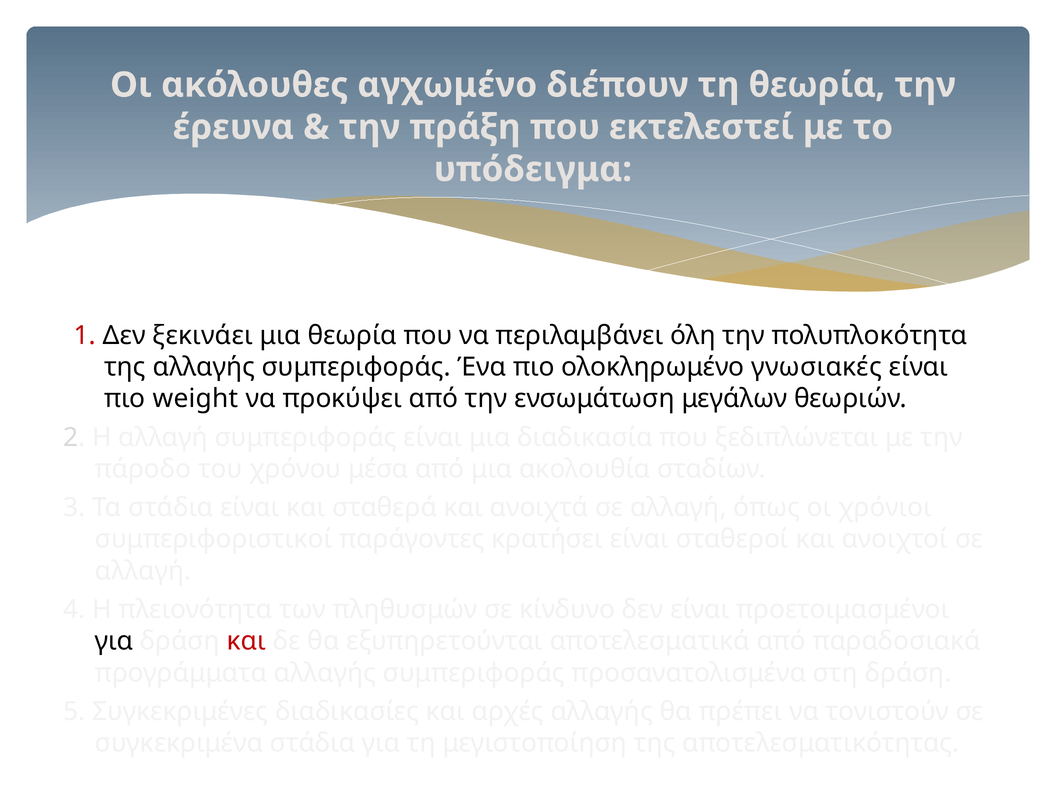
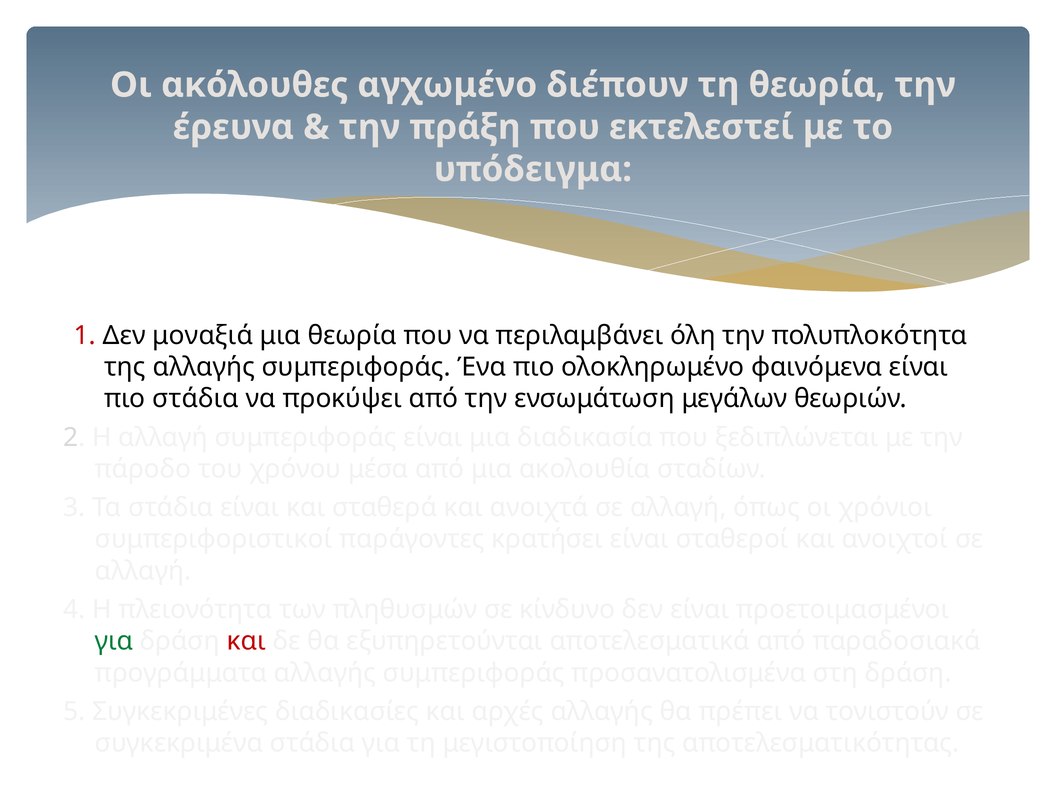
ξεκινάει: ξεκινάει -> μοναξιά
γνωσιακές: γνωσιακές -> φαινόμενα
πιο weight: weight -> στάδια
για at (114, 641) colour: black -> green
